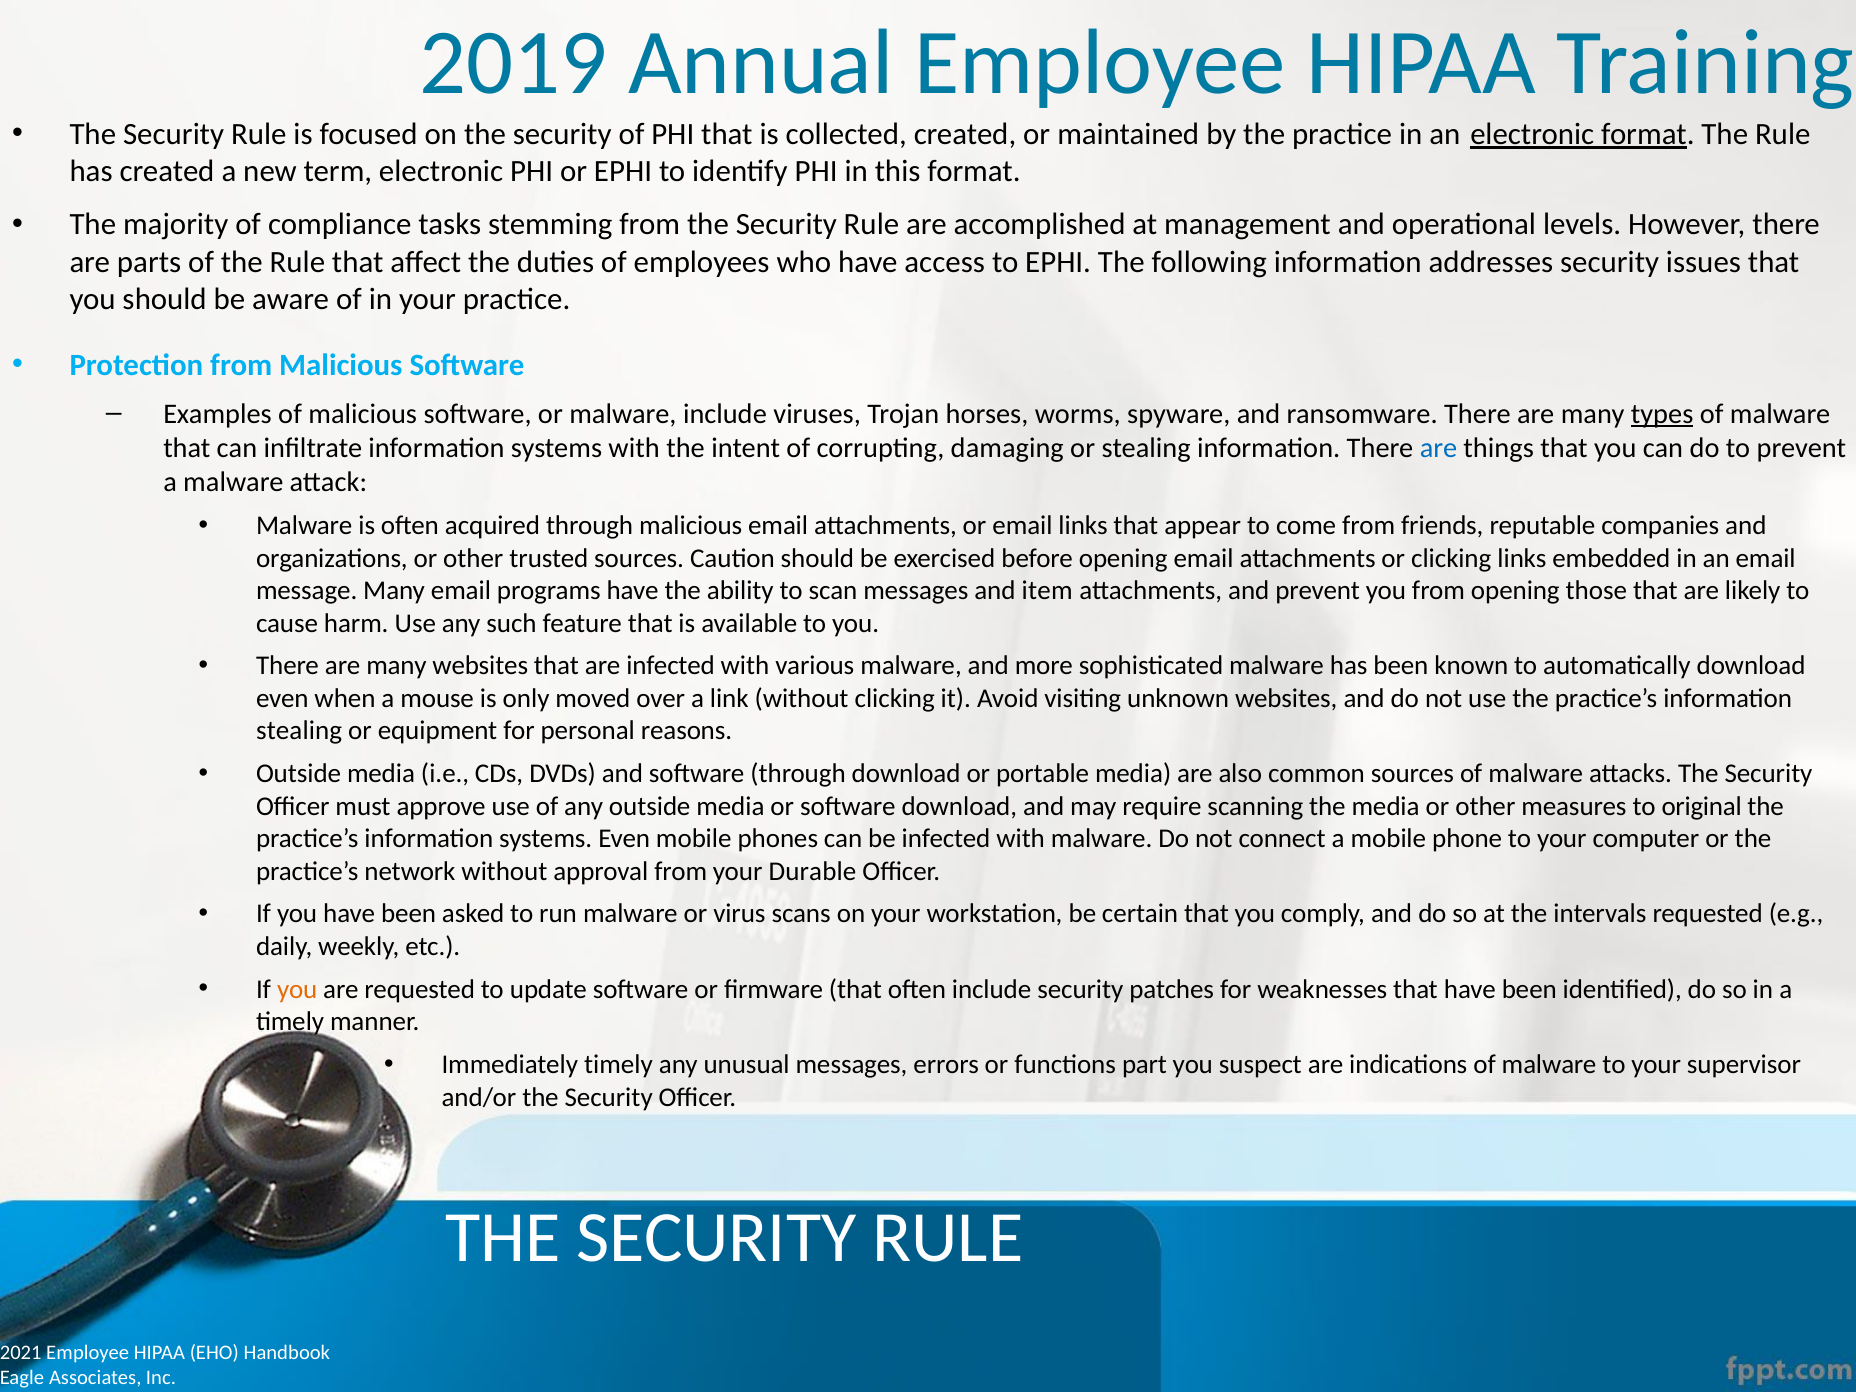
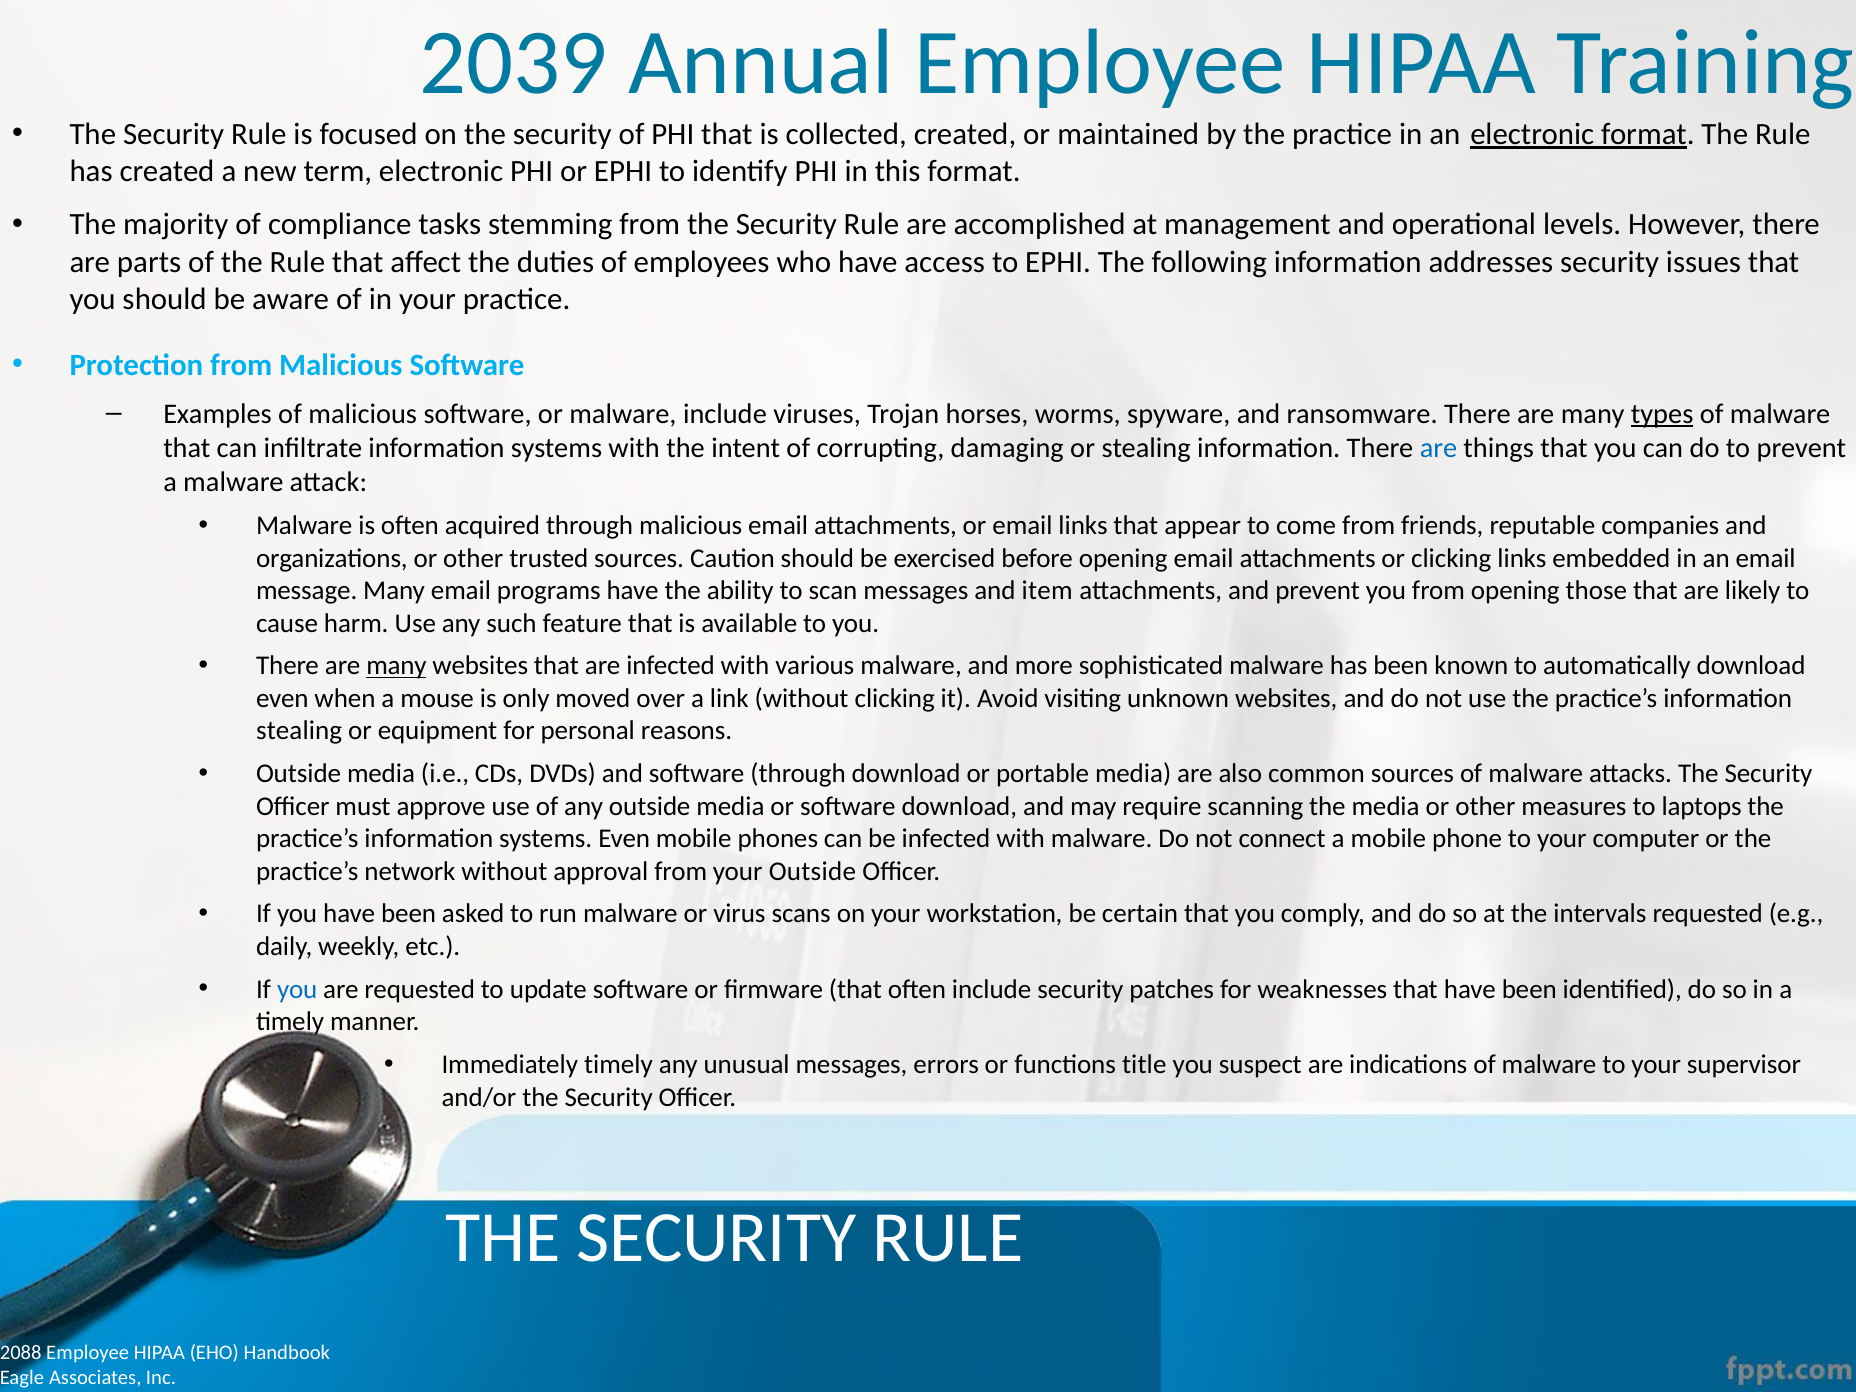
2019: 2019 -> 2039
many at (396, 666) underline: none -> present
original: original -> laptops
your Durable: Durable -> Outside
you at (297, 989) colour: orange -> blue
part: part -> title
2021: 2021 -> 2088
